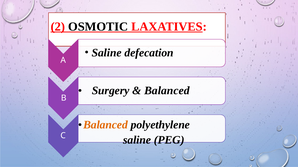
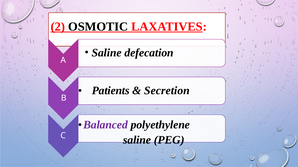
Surgery: Surgery -> Patients
Balanced at (167, 91): Balanced -> Secretion
Balanced at (106, 125) colour: orange -> purple
